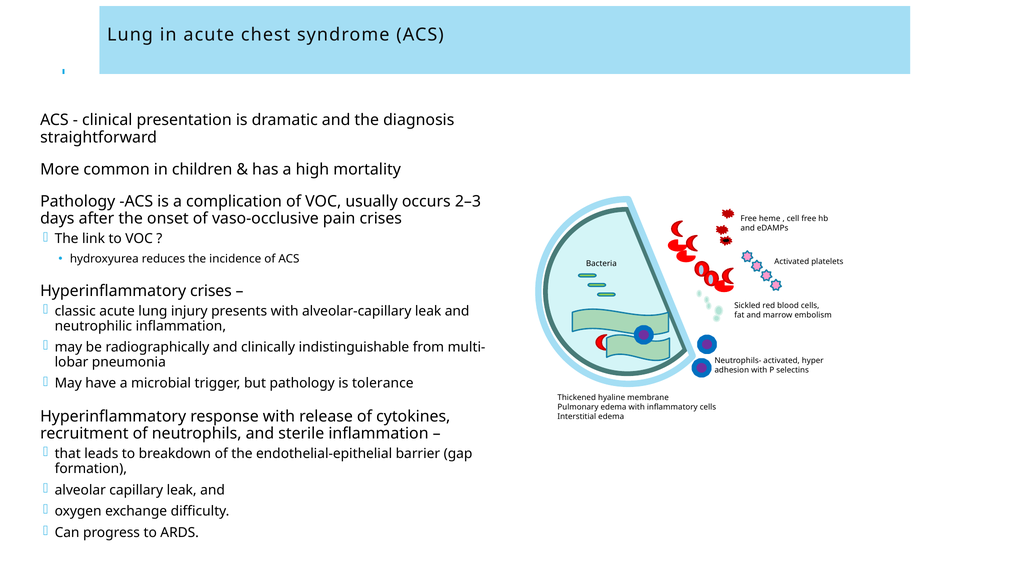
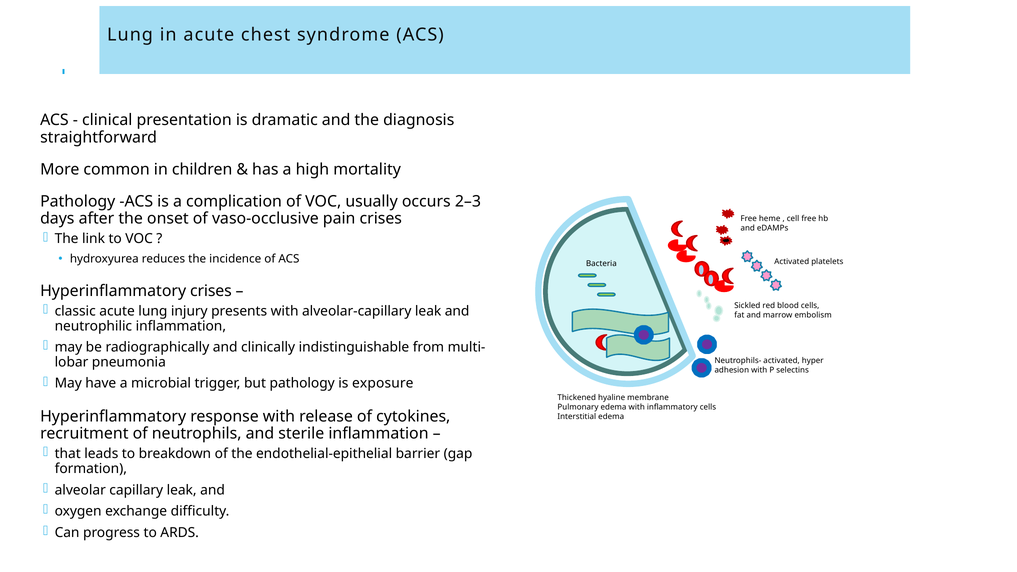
tolerance: tolerance -> exposure
